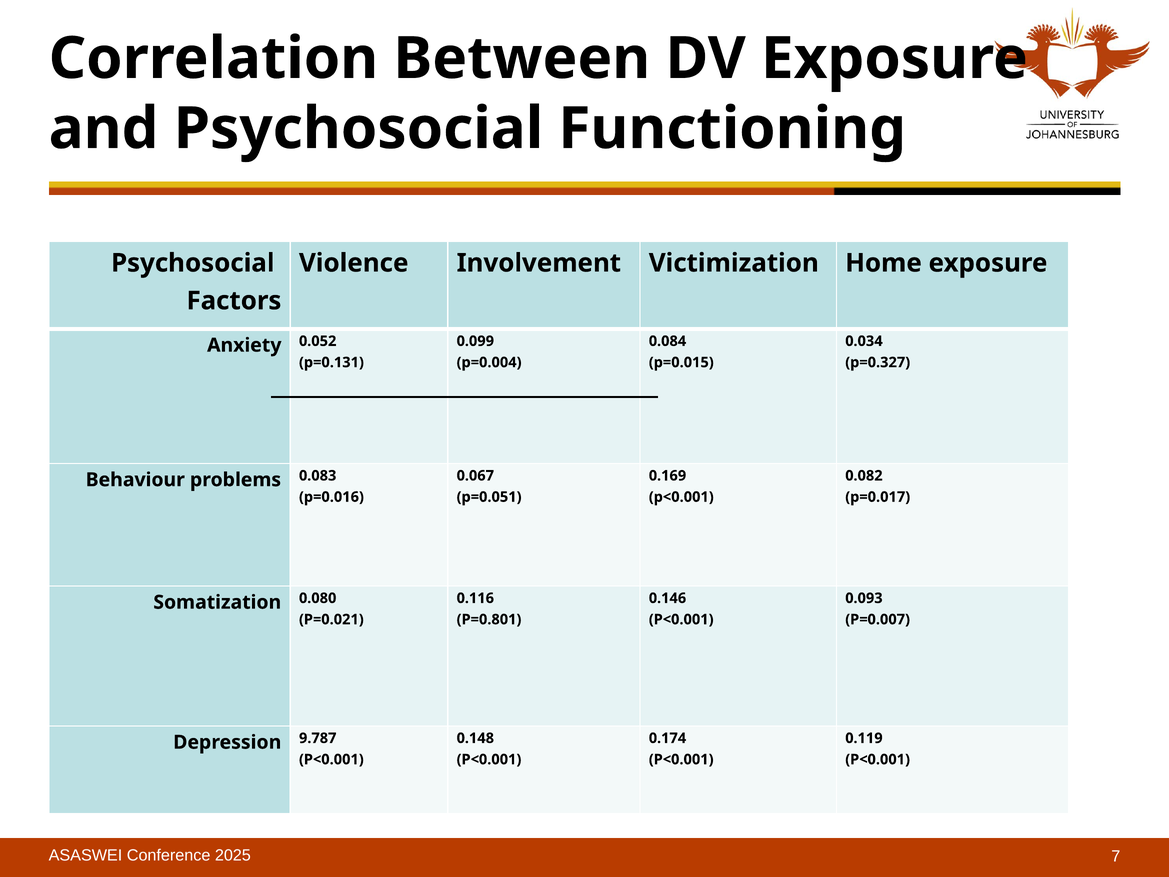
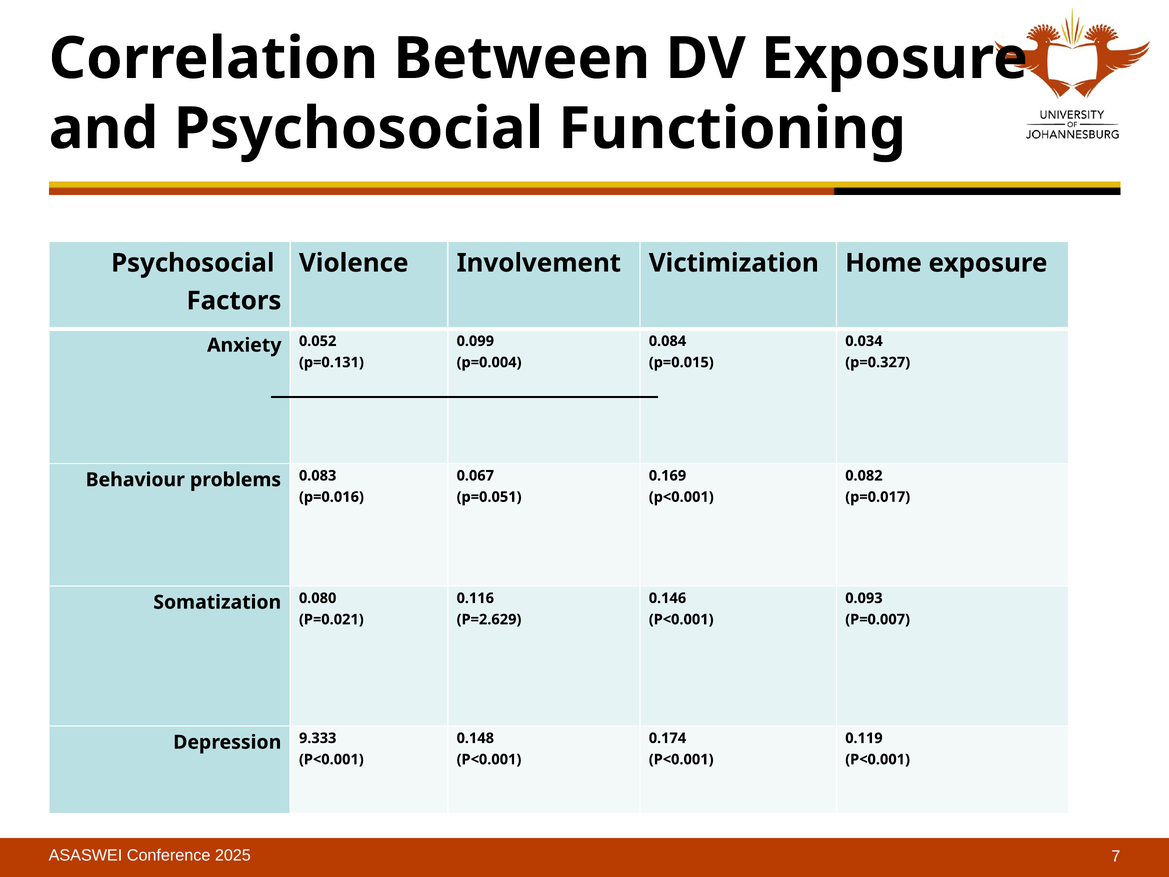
P=0.801: P=0.801 -> P=2.629
9.787: 9.787 -> 9.333
